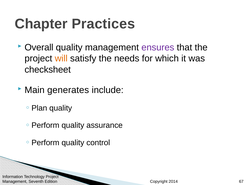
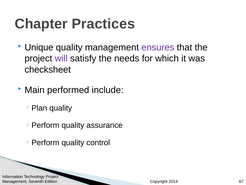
Overall: Overall -> Unique
will colour: orange -> purple
generates: generates -> performed
